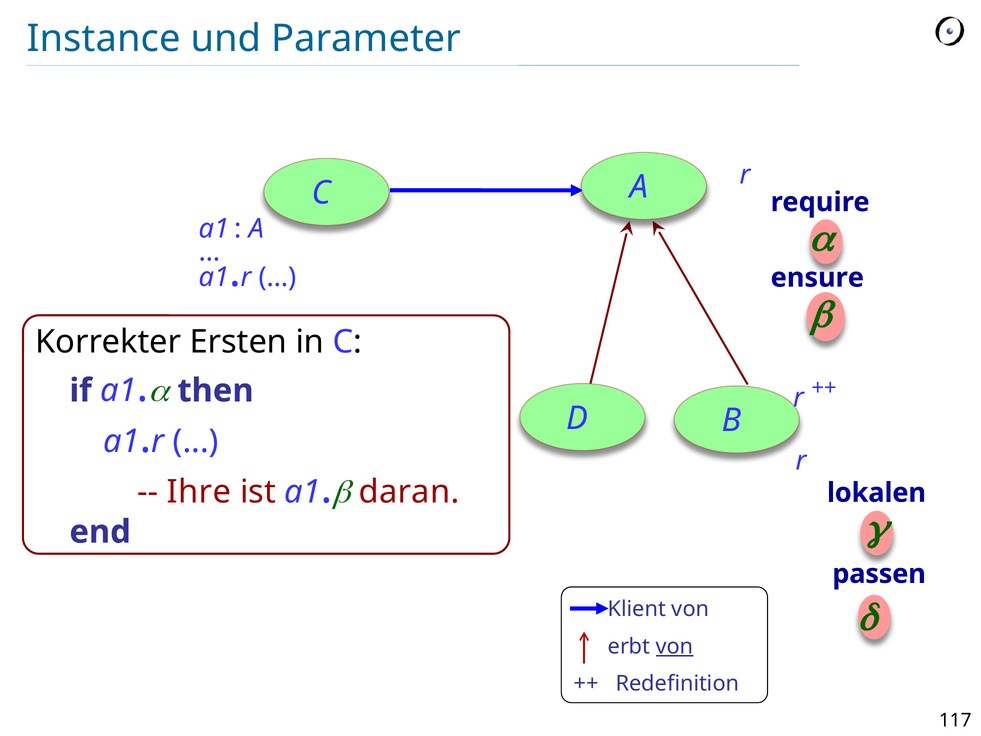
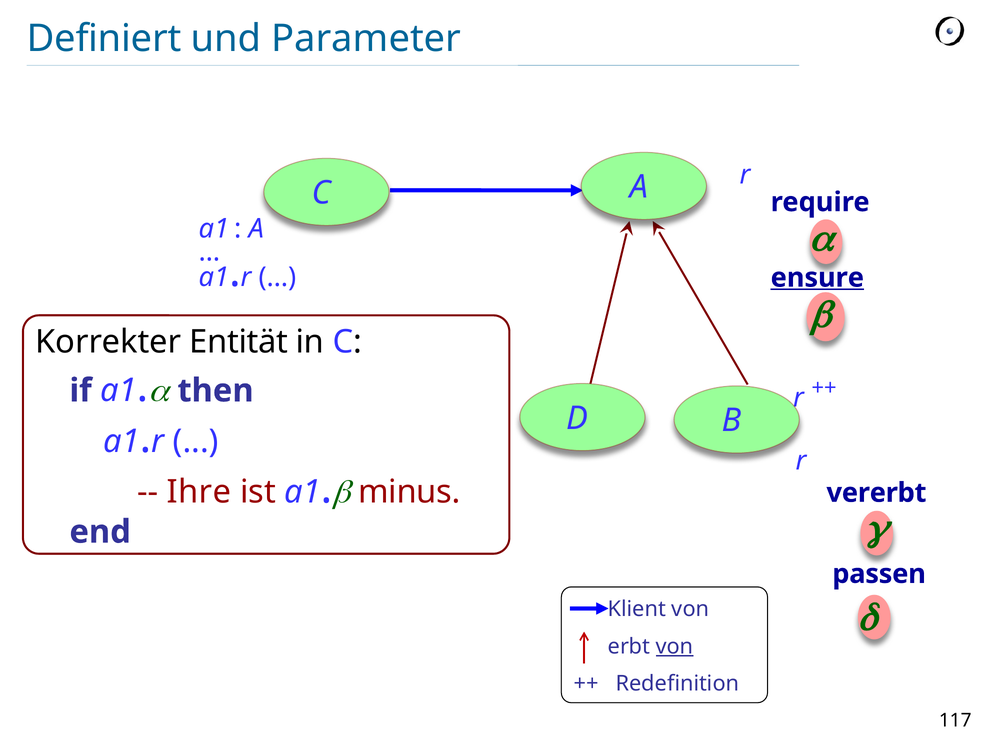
Instance: Instance -> Definiert
ensure underline: none -> present
Ersten: Ersten -> Entität
daran: daran -> minus
lokalen: lokalen -> vererbt
